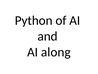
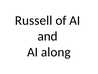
Python: Python -> Russell
